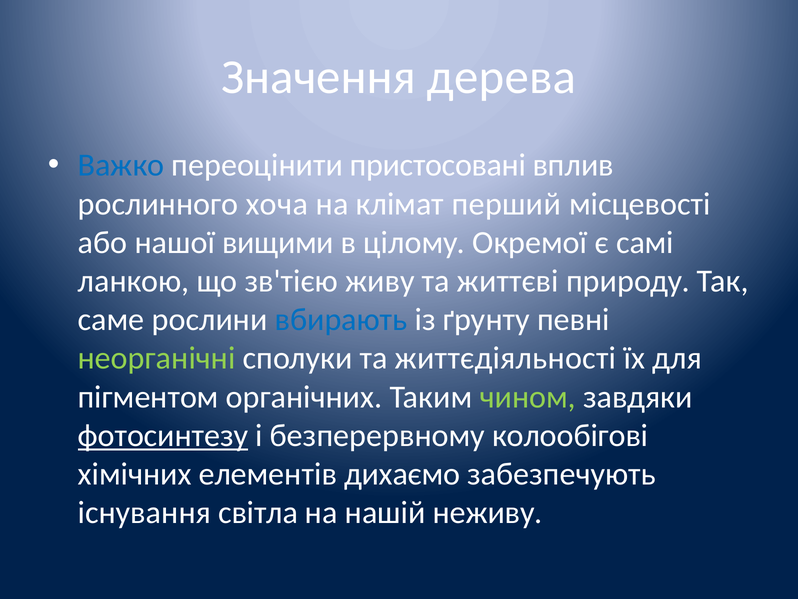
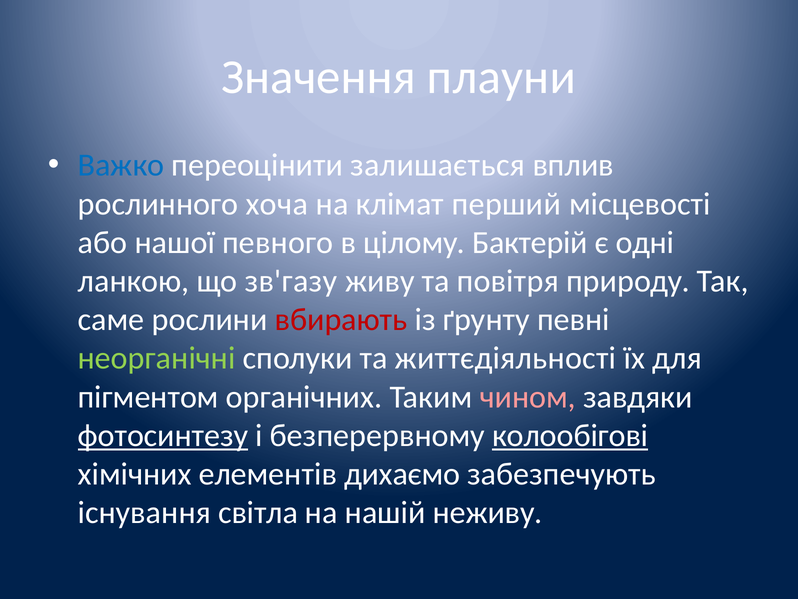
дерева: дерева -> плауни
пристосовані: пристосовані -> залишається
вищими: вищими -> певного
Окремої: Окремої -> Бактерій
самі: самі -> одні
зв'тією: зв'тією -> зв'газу
життєві: життєві -> повітря
вбирають colour: blue -> red
чином colour: light green -> pink
колообігові underline: none -> present
